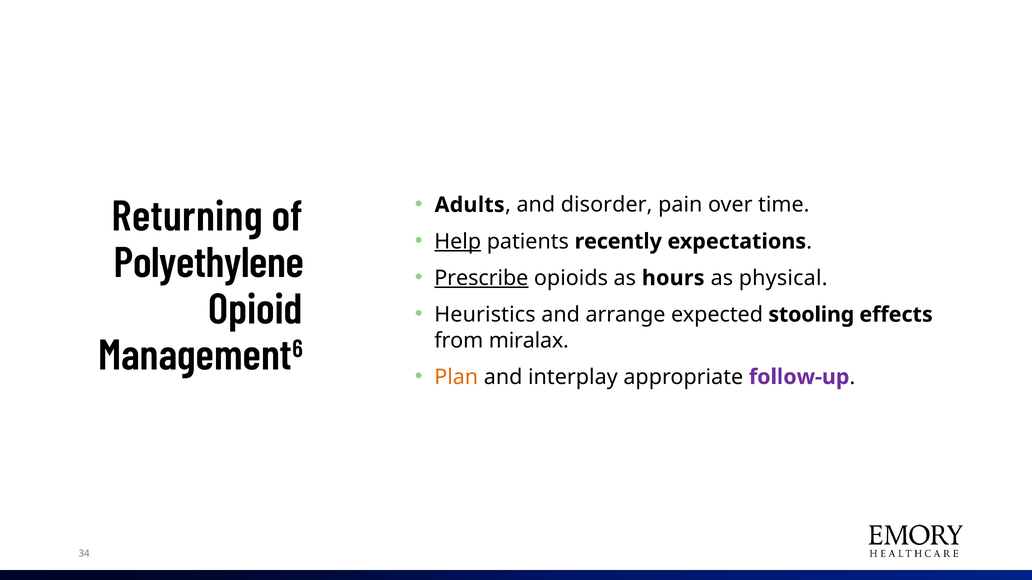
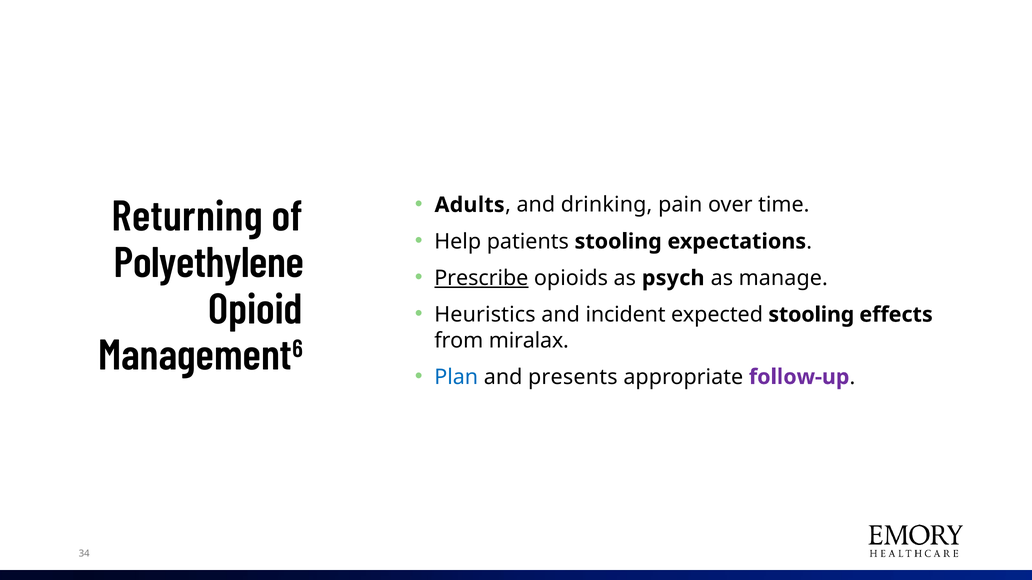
disorder: disorder -> drinking
Help underline: present -> none
patients recently: recently -> stooling
hours: hours -> psych
physical: physical -> manage
arrange: arrange -> incident
Plan colour: orange -> blue
interplay: interplay -> presents
